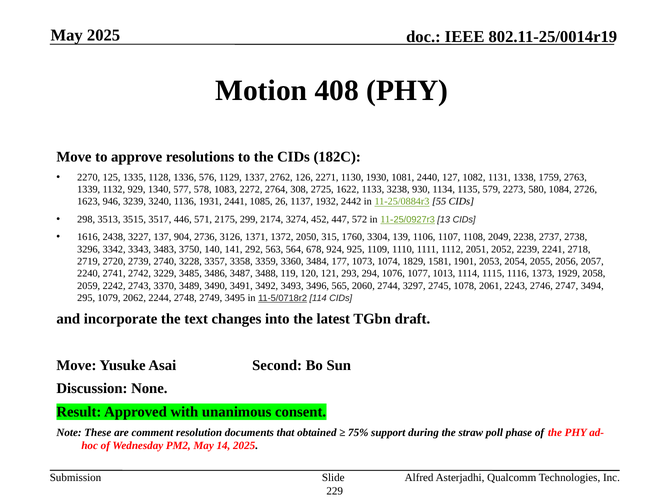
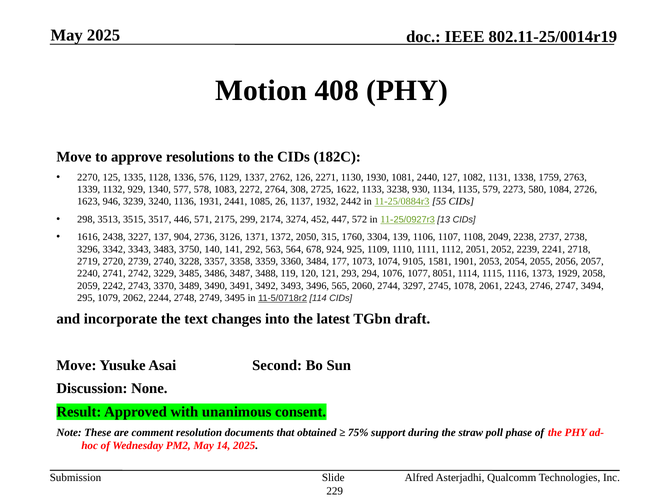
1829: 1829 -> 9105
1013: 1013 -> 8051
